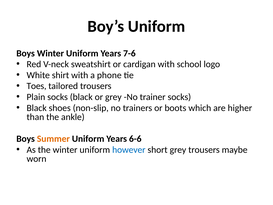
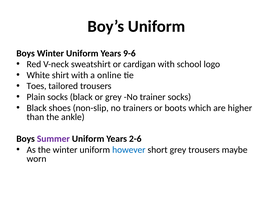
7-6: 7-6 -> 9-6
phone: phone -> online
Summer colour: orange -> purple
6-6: 6-6 -> 2-6
